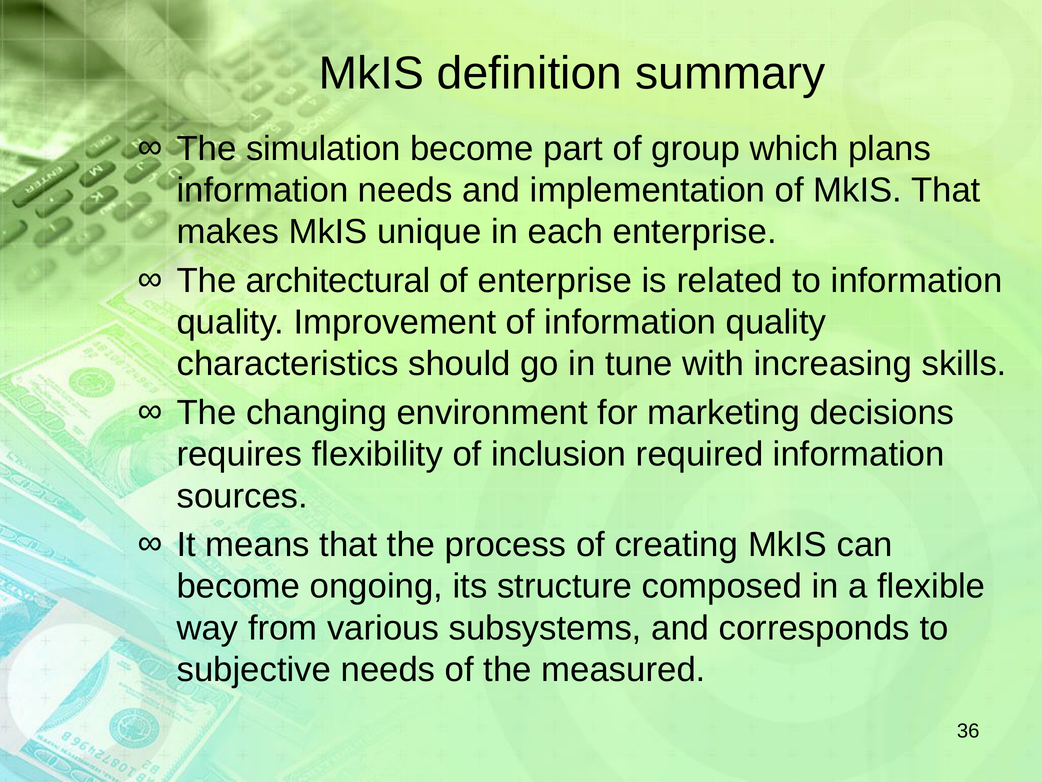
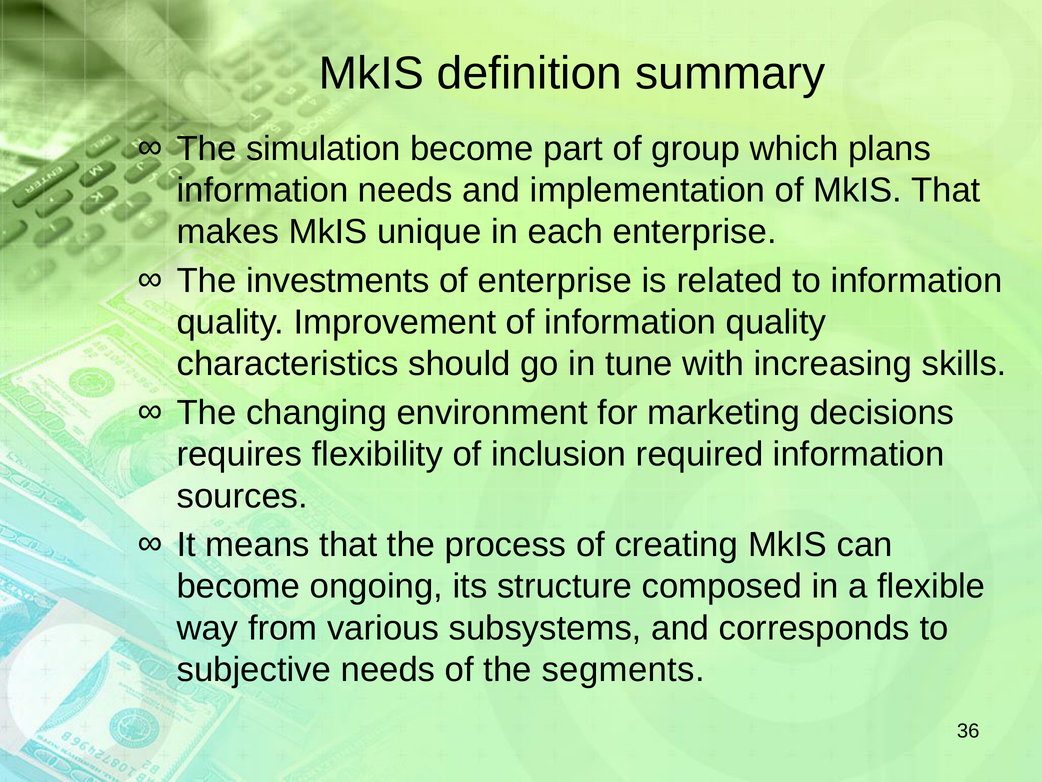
architectural: architectural -> investments
measured: measured -> segments
